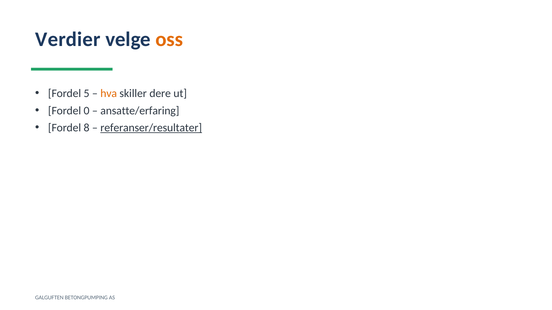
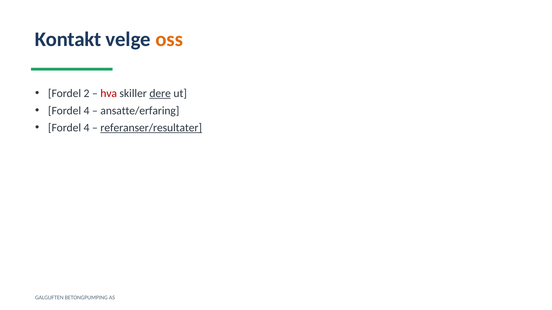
Verdier: Verdier -> Kontakt
5: 5 -> 2
hva colour: orange -> red
dere underline: none -> present
0 at (87, 111): 0 -> 4
8 at (87, 128): 8 -> 4
